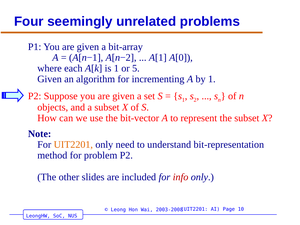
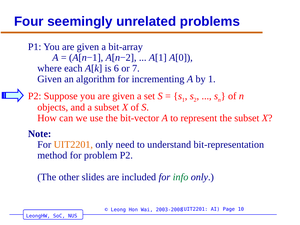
is 1: 1 -> 6
5: 5 -> 7
info colour: red -> green
